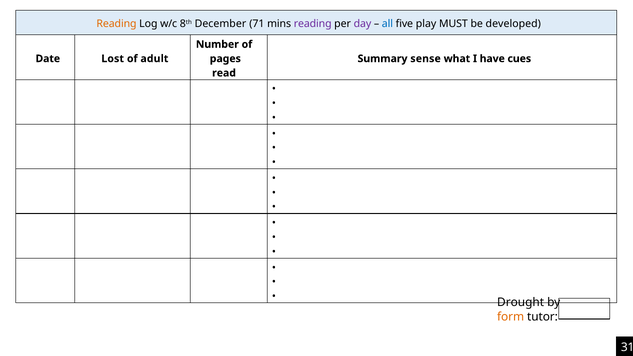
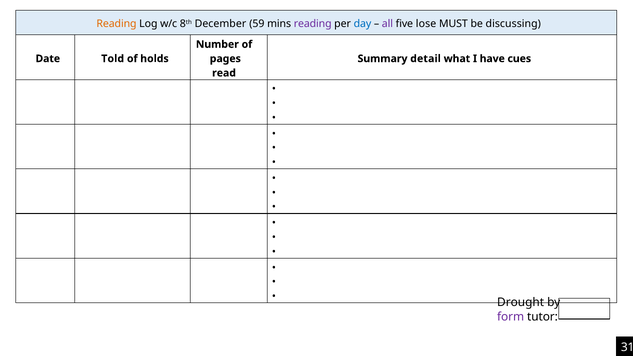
71: 71 -> 59
day colour: purple -> blue
all colour: blue -> purple
play: play -> lose
developed: developed -> discussing
Lost: Lost -> Told
adult: adult -> holds
sense: sense -> detail
form colour: orange -> purple
